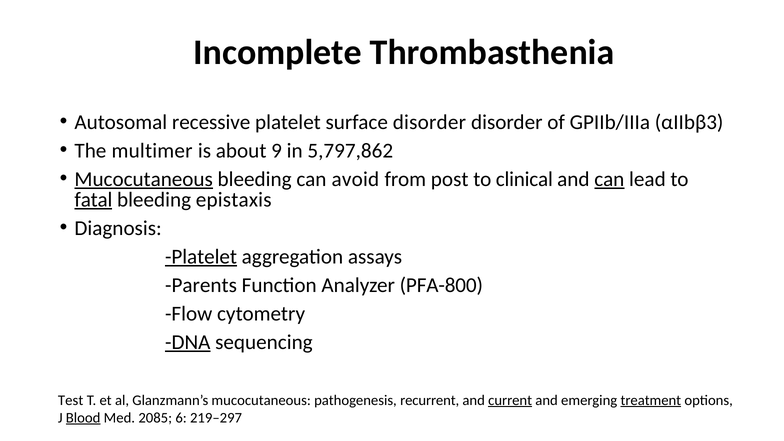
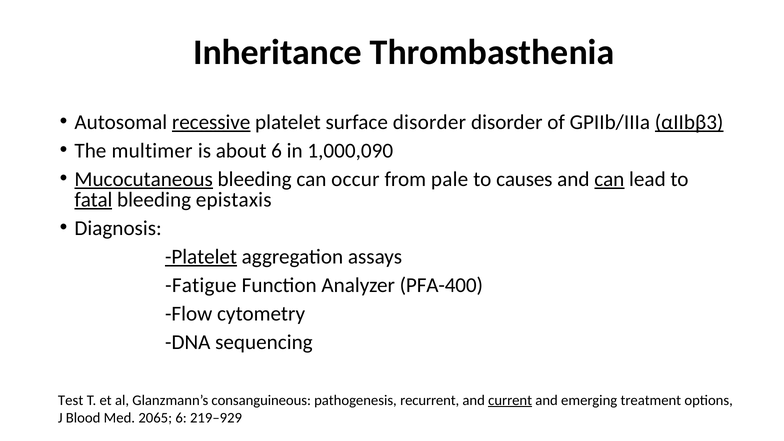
Incomplete: Incomplete -> Inheritance
recessive underline: none -> present
αIIbβ3 underline: none -> present
about 9: 9 -> 6
5,797,862: 5,797,862 -> 1,000,090
avoid: avoid -> occur
post: post -> pale
clinical: clinical -> causes
Parents: Parents -> Fatigue
PFA-800: PFA-800 -> PFA-400
DNA underline: present -> none
Glanzmann’s mucocutaneous: mucocutaneous -> consanguineous
treatment underline: present -> none
Blood underline: present -> none
2085: 2085 -> 2065
219–297: 219–297 -> 219–929
